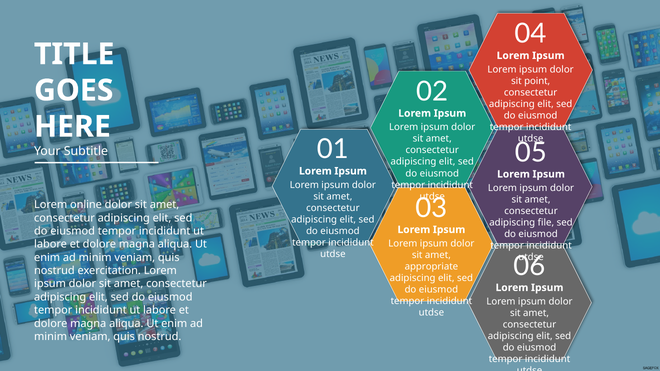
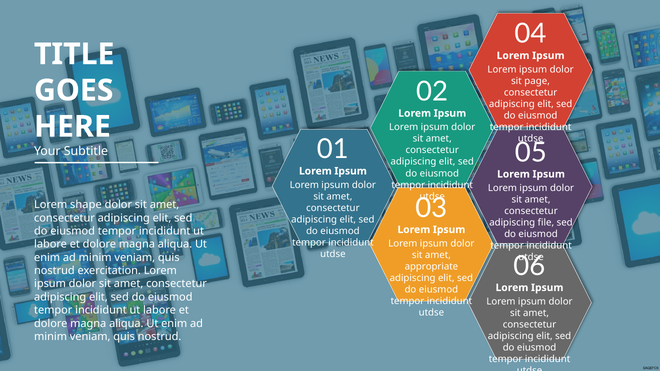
point: point -> page
online: online -> shape
